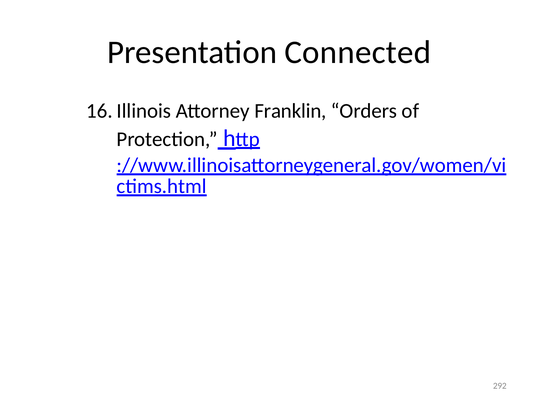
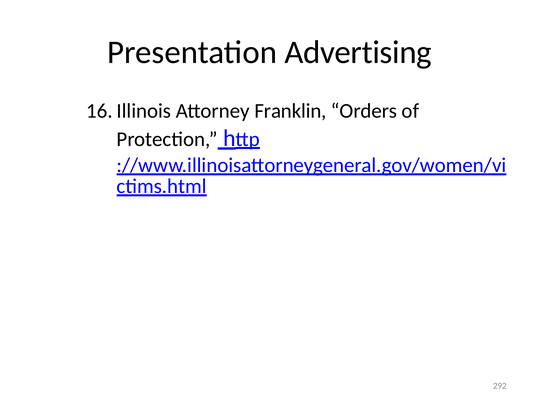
Connected: Connected -> Advertising
